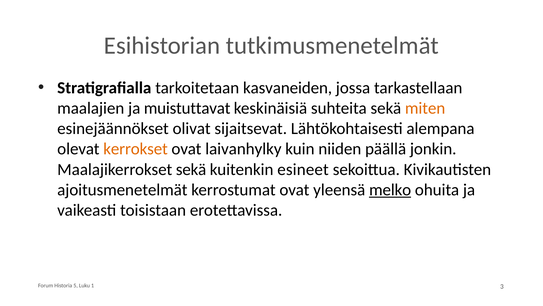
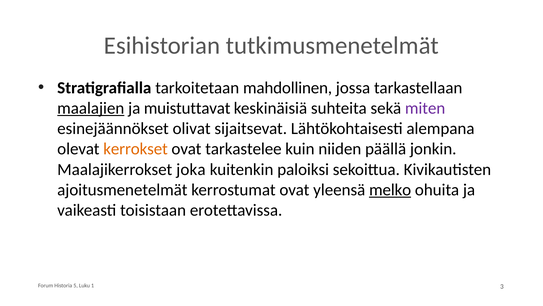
kasvaneiden: kasvaneiden -> mahdollinen
maalajien underline: none -> present
miten colour: orange -> purple
laivanhylky: laivanhylky -> tarkastelee
Maalajikerrokset sekä: sekä -> joka
esineet: esineet -> paloiksi
